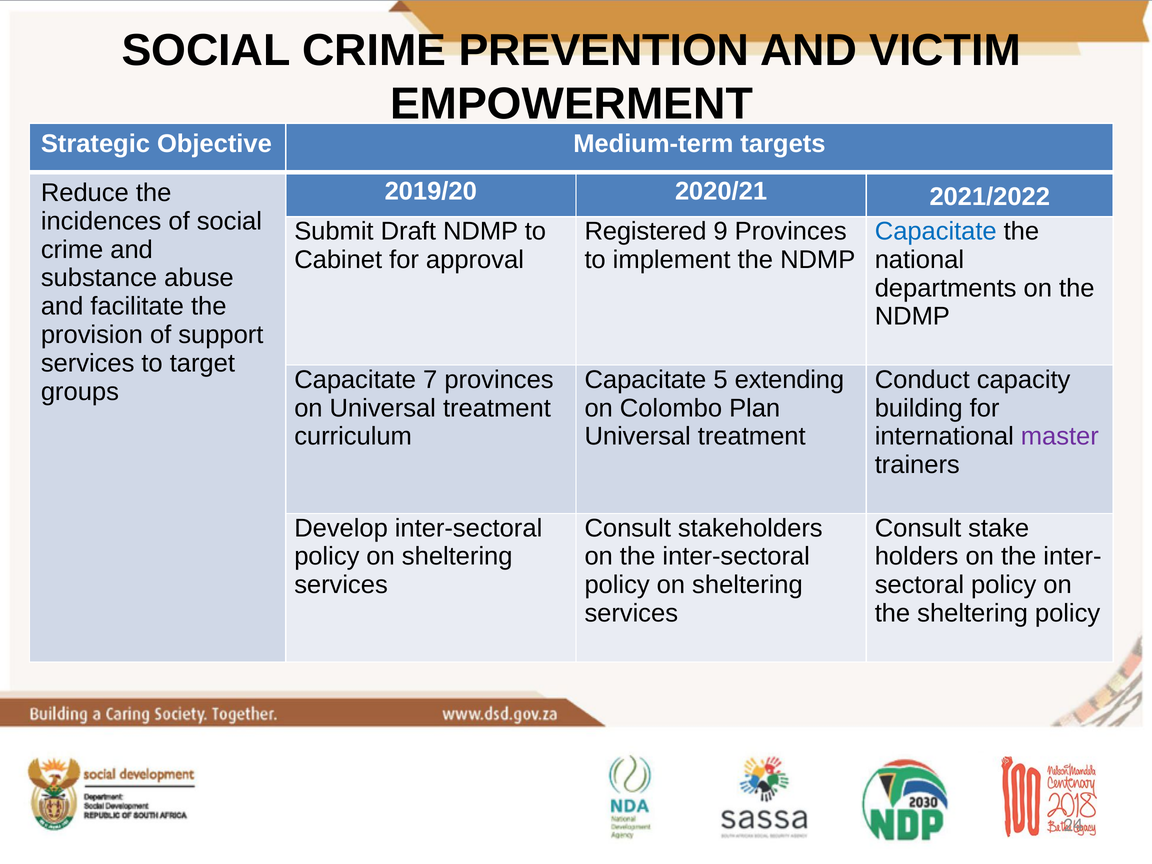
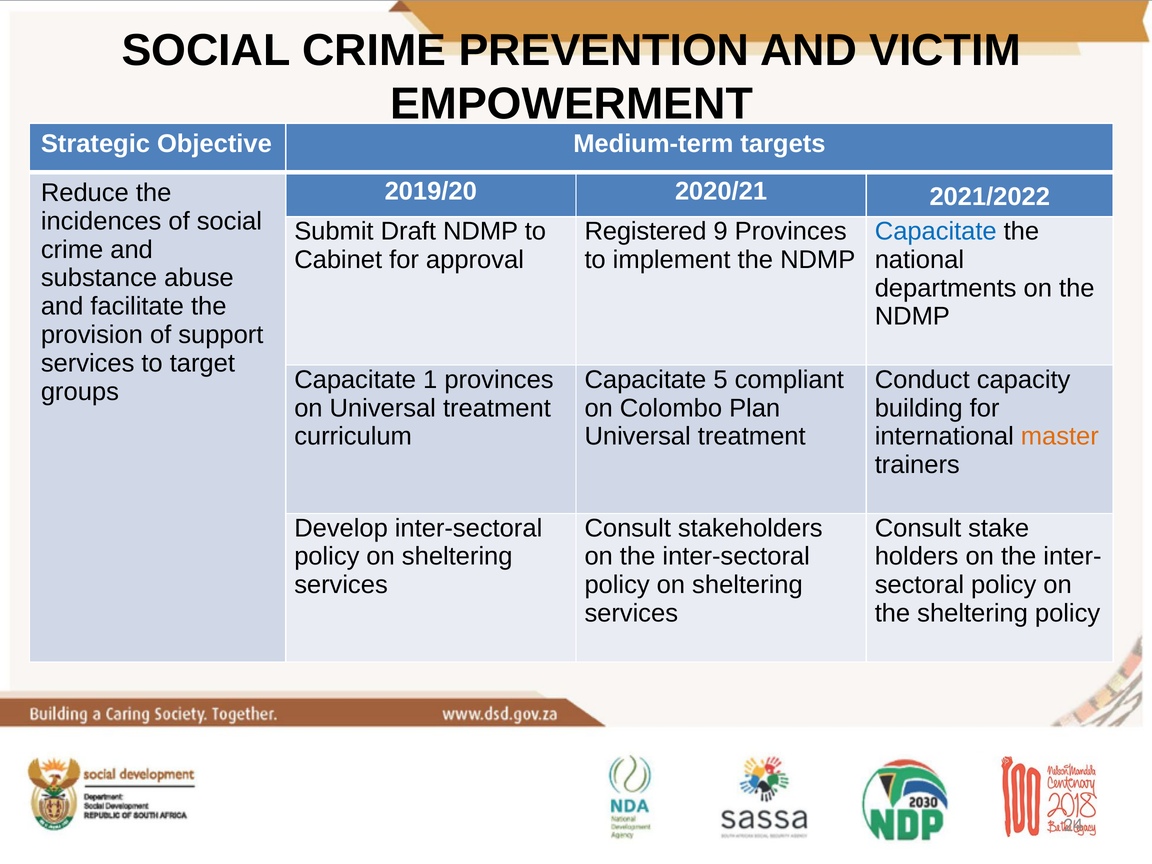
7: 7 -> 1
extending: extending -> compliant
master colour: purple -> orange
